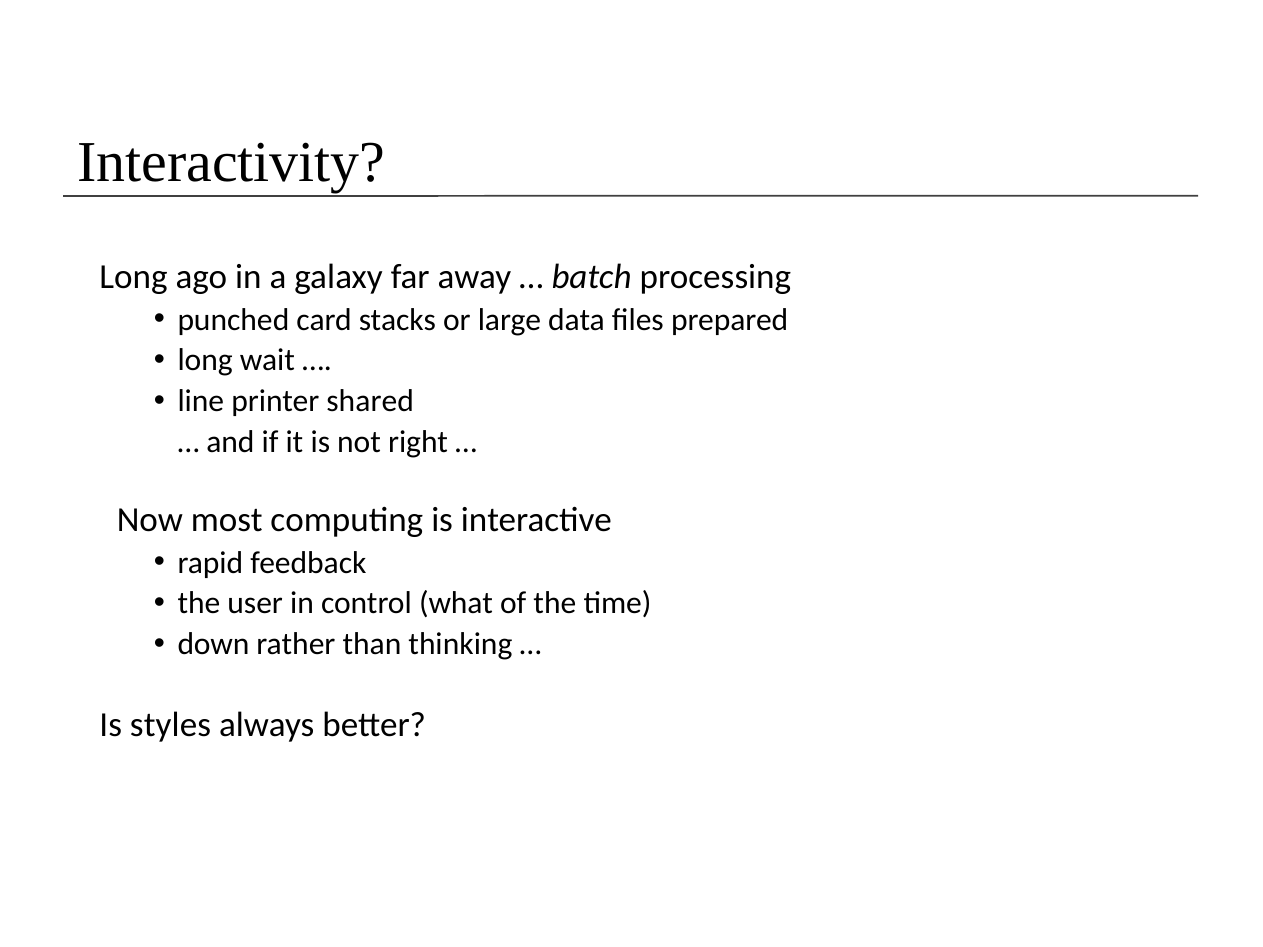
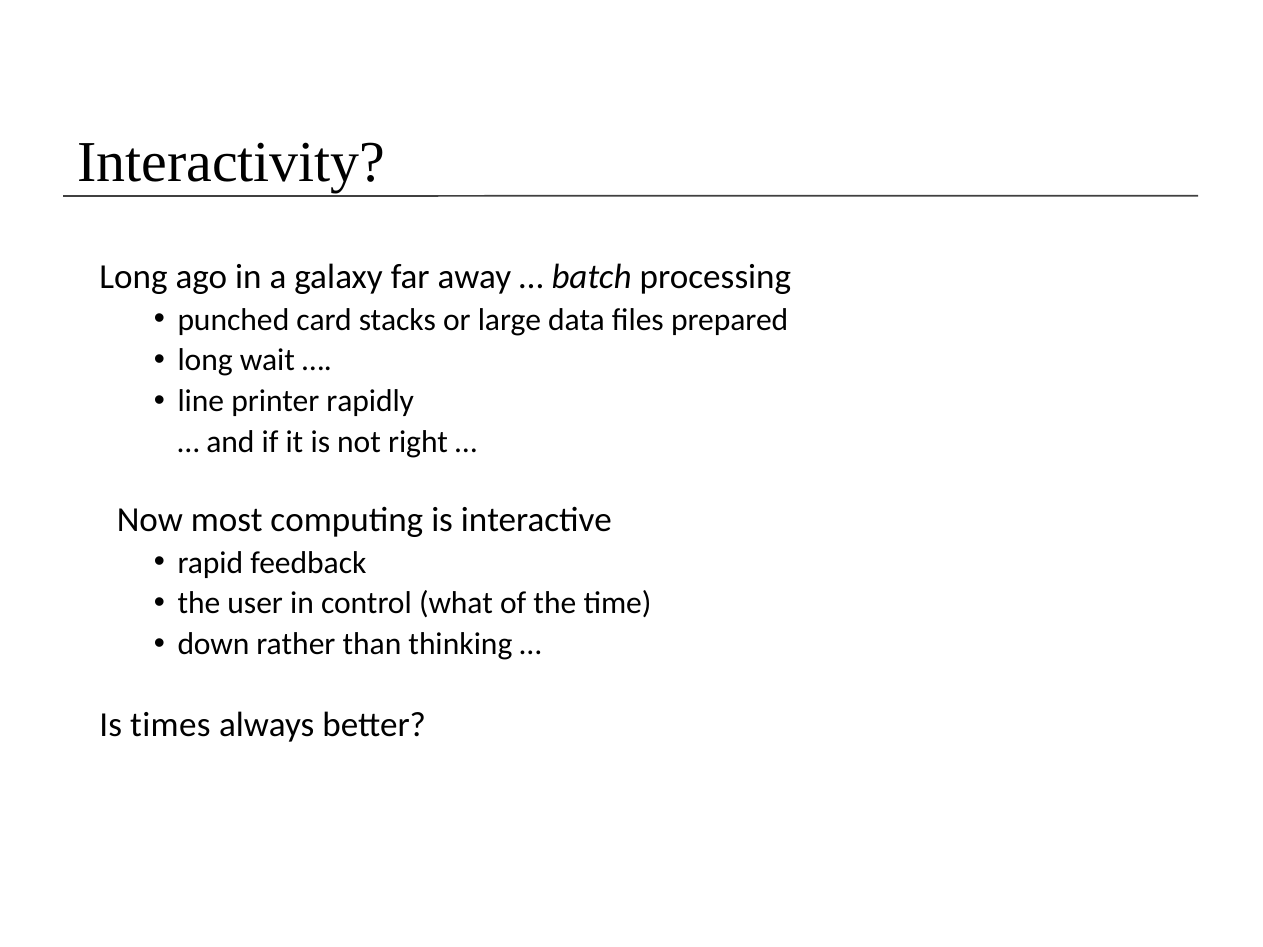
shared: shared -> rapidly
styles: styles -> times
